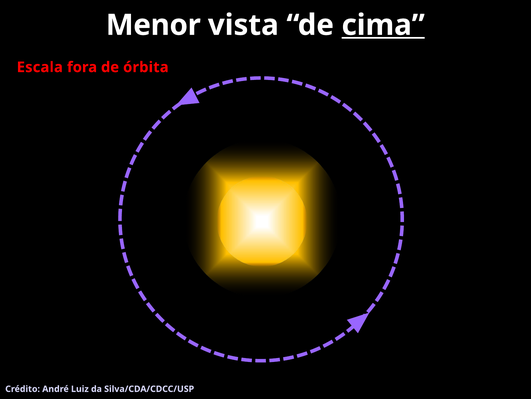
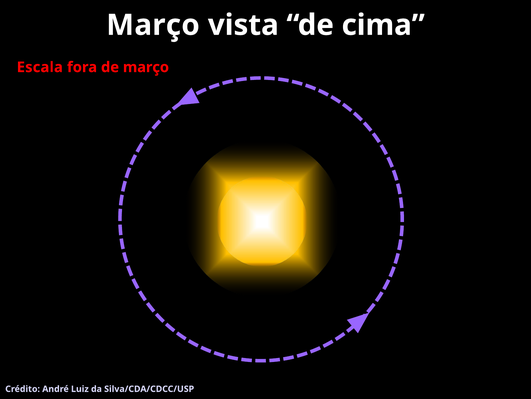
Menor at (153, 25): Menor -> Março
cima underline: present -> none
de órbita: órbita -> março
